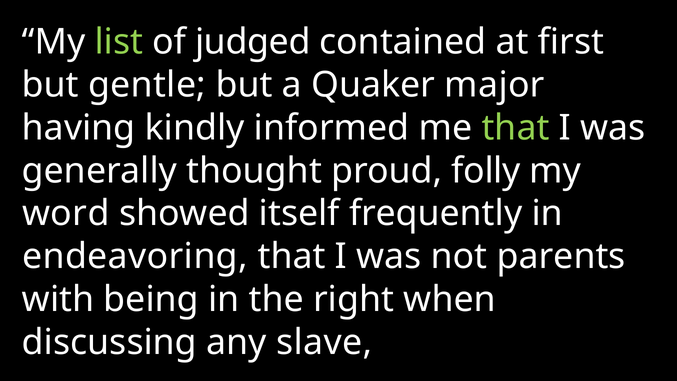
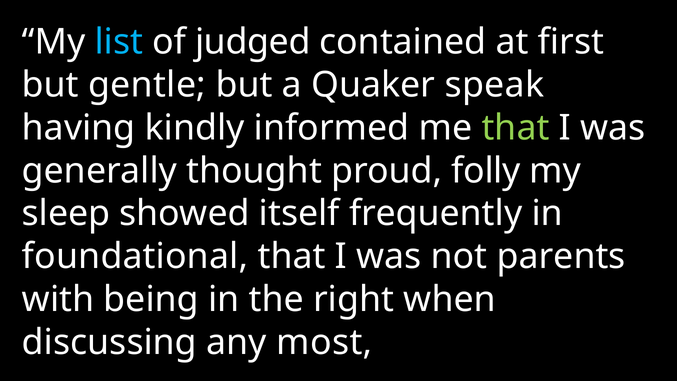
list colour: light green -> light blue
major: major -> speak
word: word -> sleep
endeavoring: endeavoring -> foundational
slave: slave -> most
